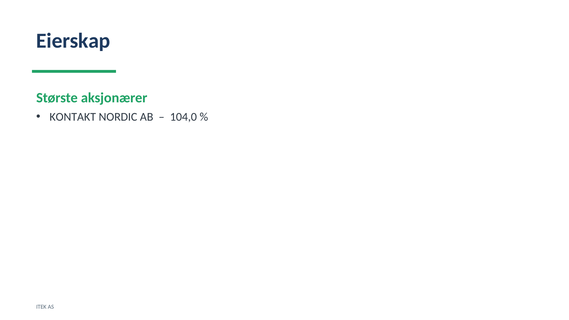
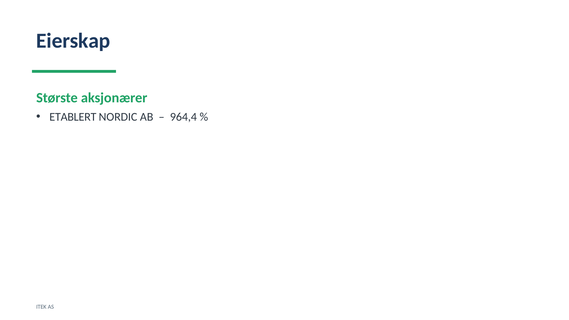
KONTAKT: KONTAKT -> ETABLERT
104,0: 104,0 -> 964,4
